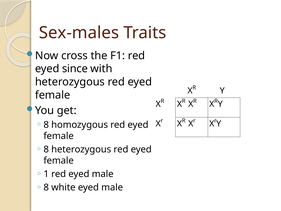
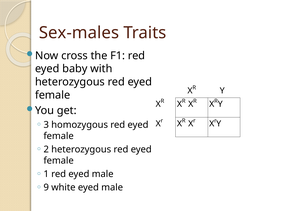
since: since -> baby
8 at (46, 125): 8 -> 3
8 at (46, 149): 8 -> 2
8 at (46, 187): 8 -> 9
